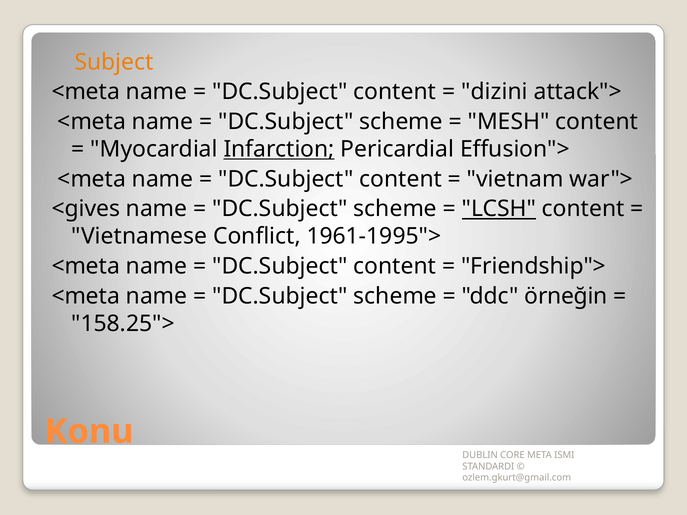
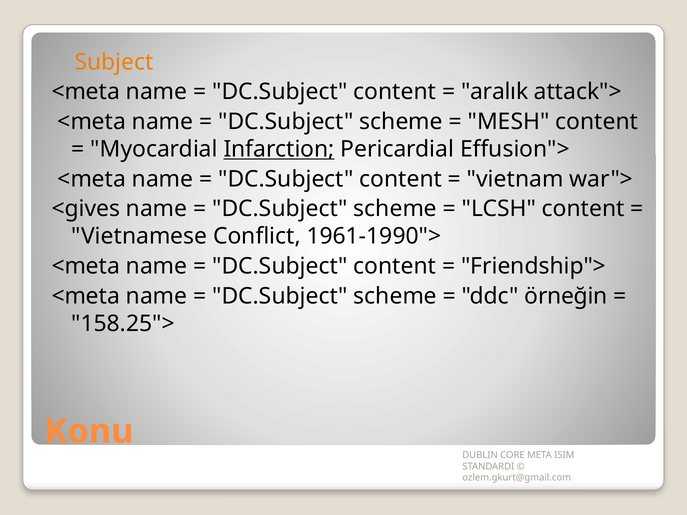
dizini: dizini -> aralık
LCSH underline: present -> none
1961-1995">: 1961-1995"> -> 1961-1990">
ISMI: ISMI -> ISIM
